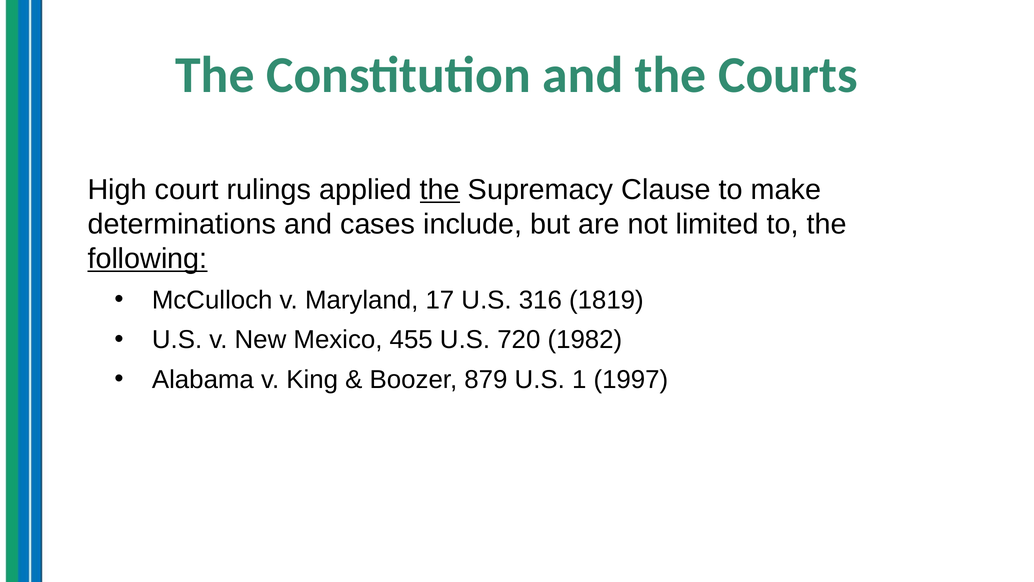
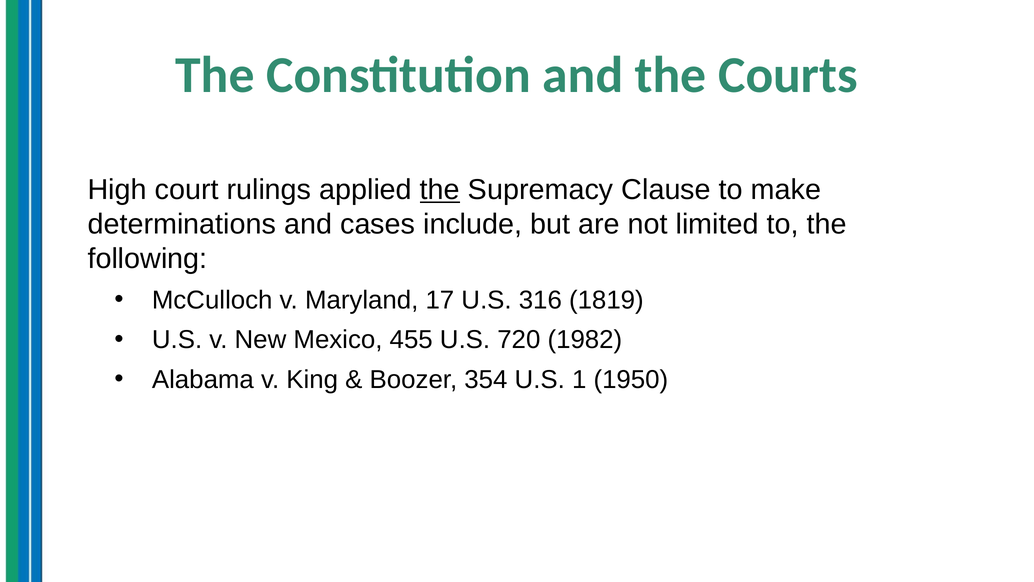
following underline: present -> none
879: 879 -> 354
1997: 1997 -> 1950
